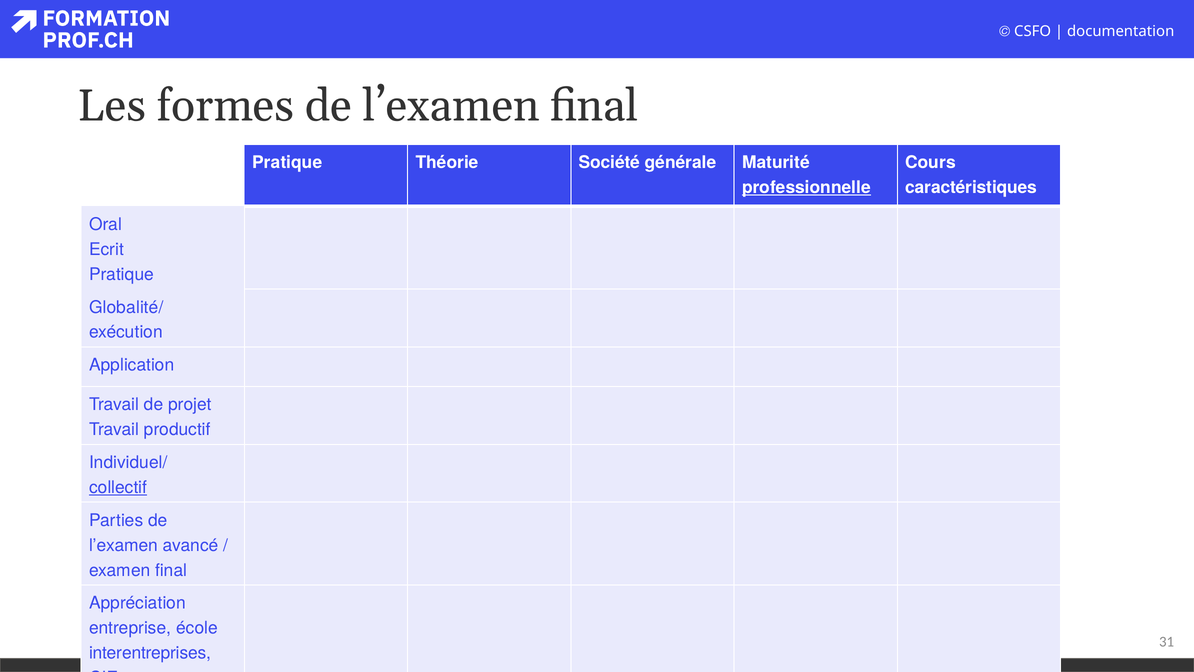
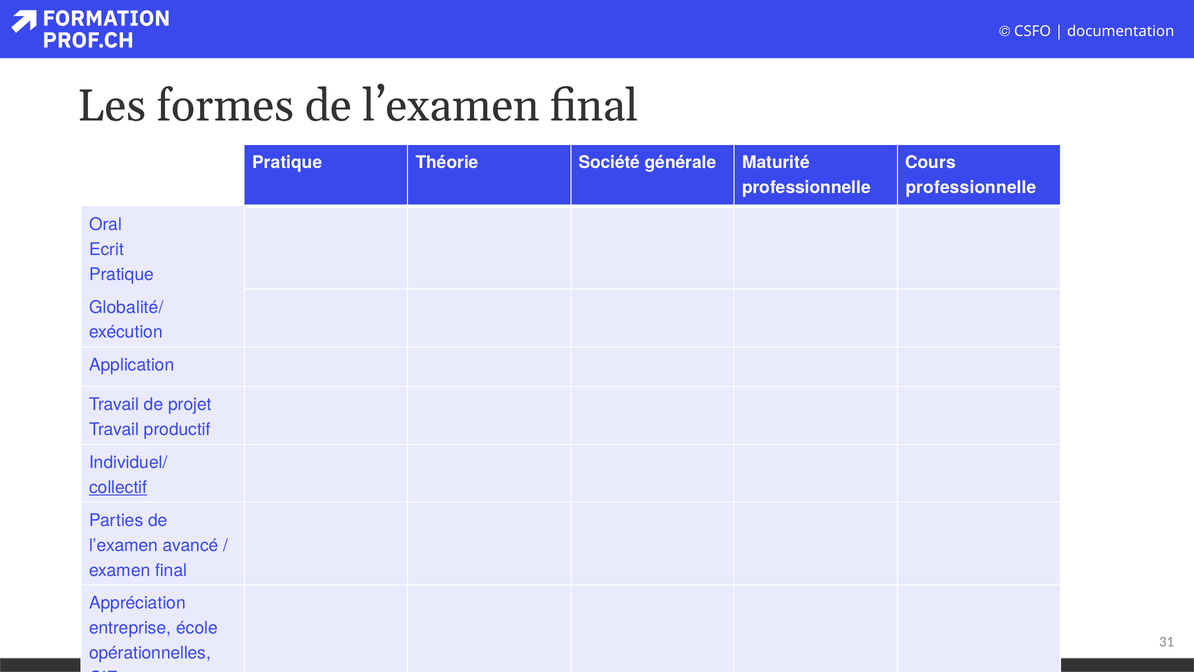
professionnelle at (806, 187) underline: present -> none
caractéristiques at (971, 187): caractéristiques -> professionnelle
interentreprises: interentreprises -> opérationnelles
